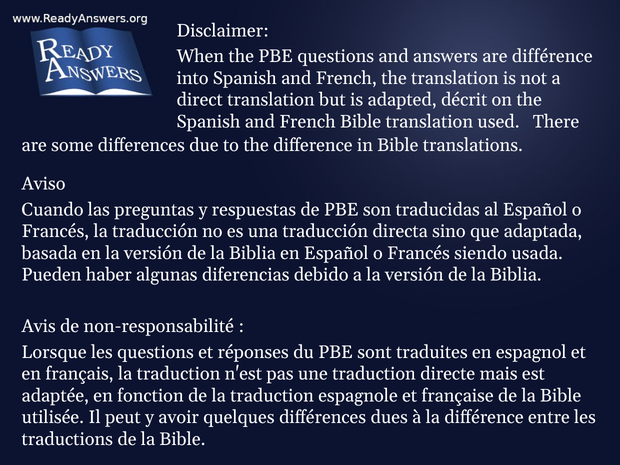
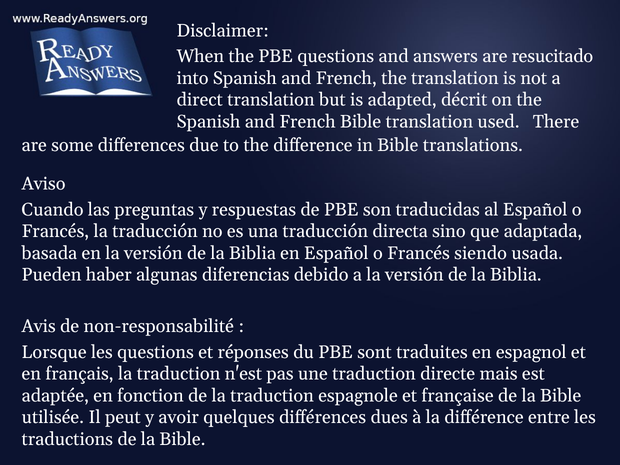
are différence: différence -> resucitado
